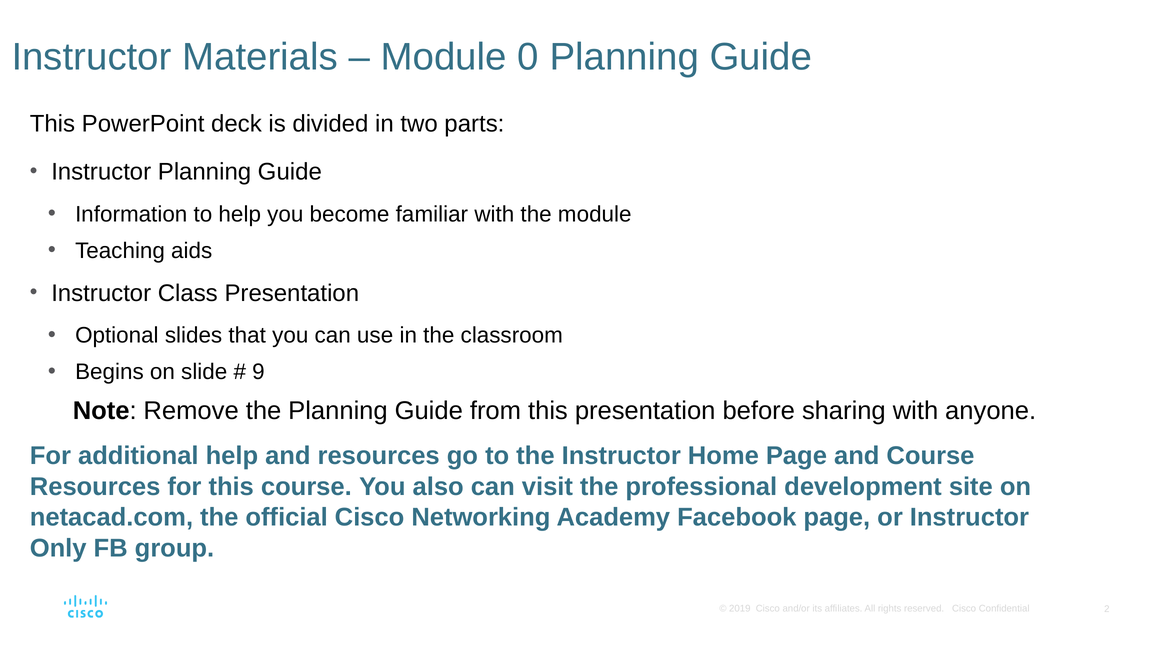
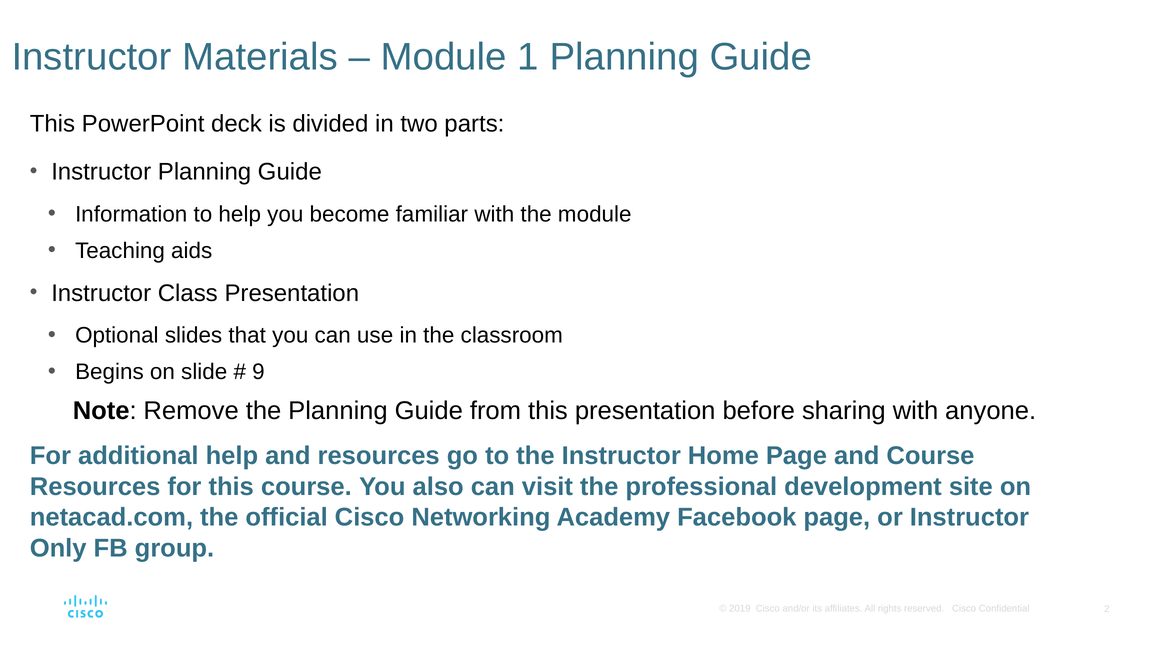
0: 0 -> 1
